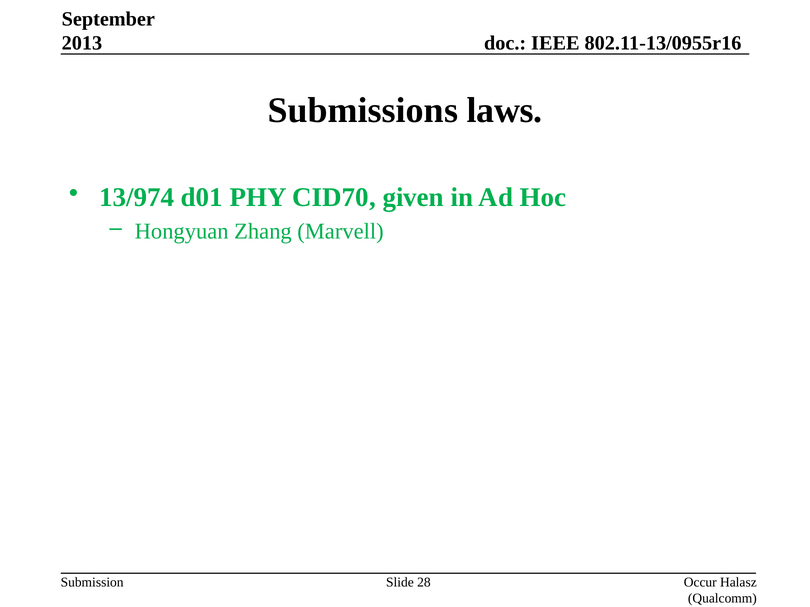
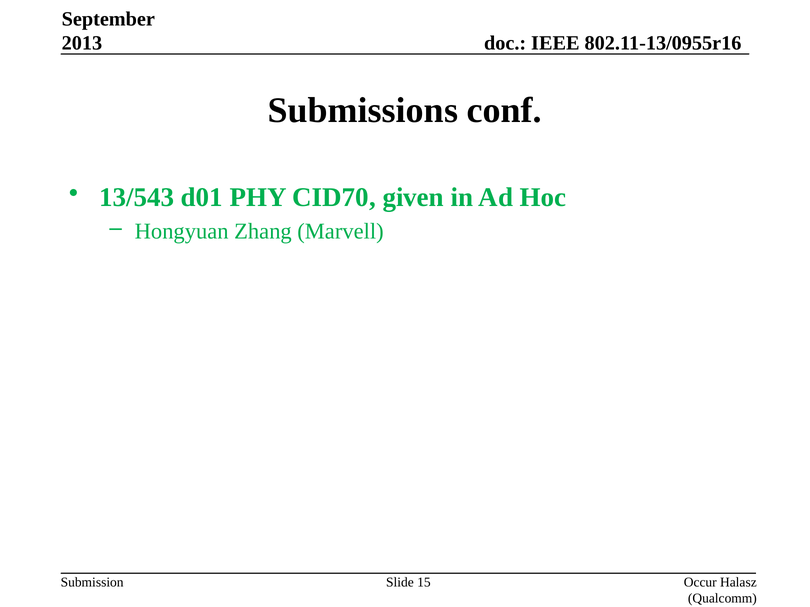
laws: laws -> conf
13/974: 13/974 -> 13/543
28: 28 -> 15
